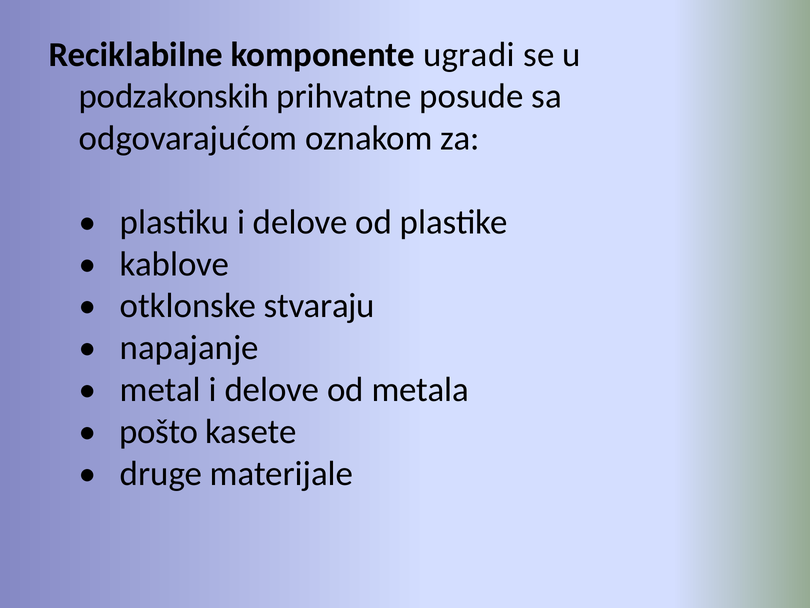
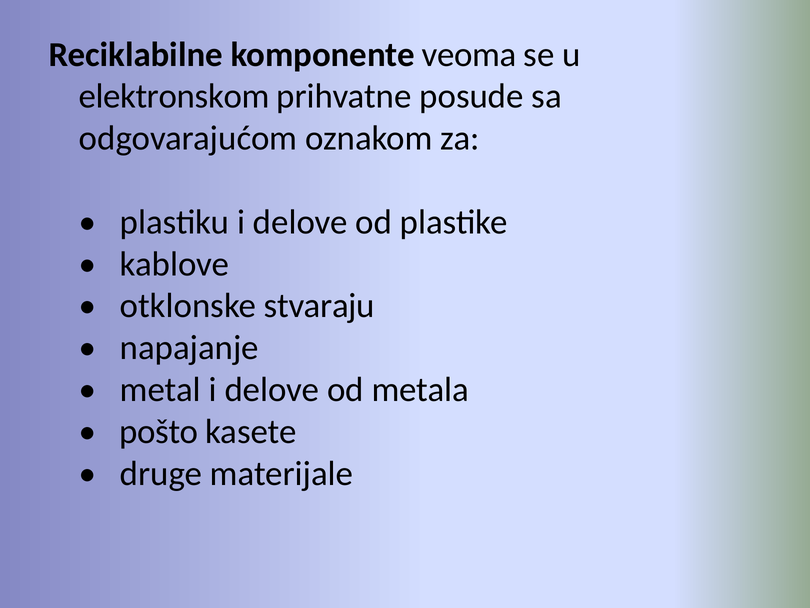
ugradi: ugradi -> veoma
podzakonskih: podzakonskih -> elektronskom
